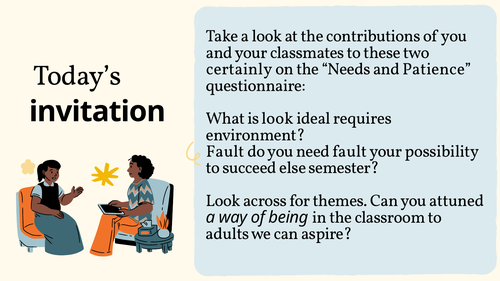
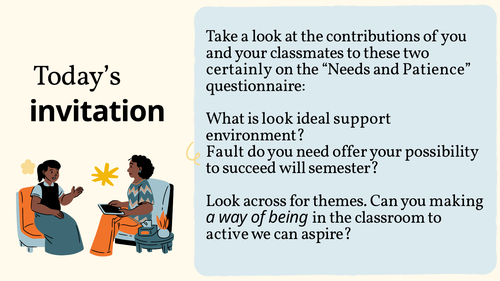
requires: requires -> support
need fault: fault -> offer
else: else -> will
attuned: attuned -> making
adults: adults -> active
